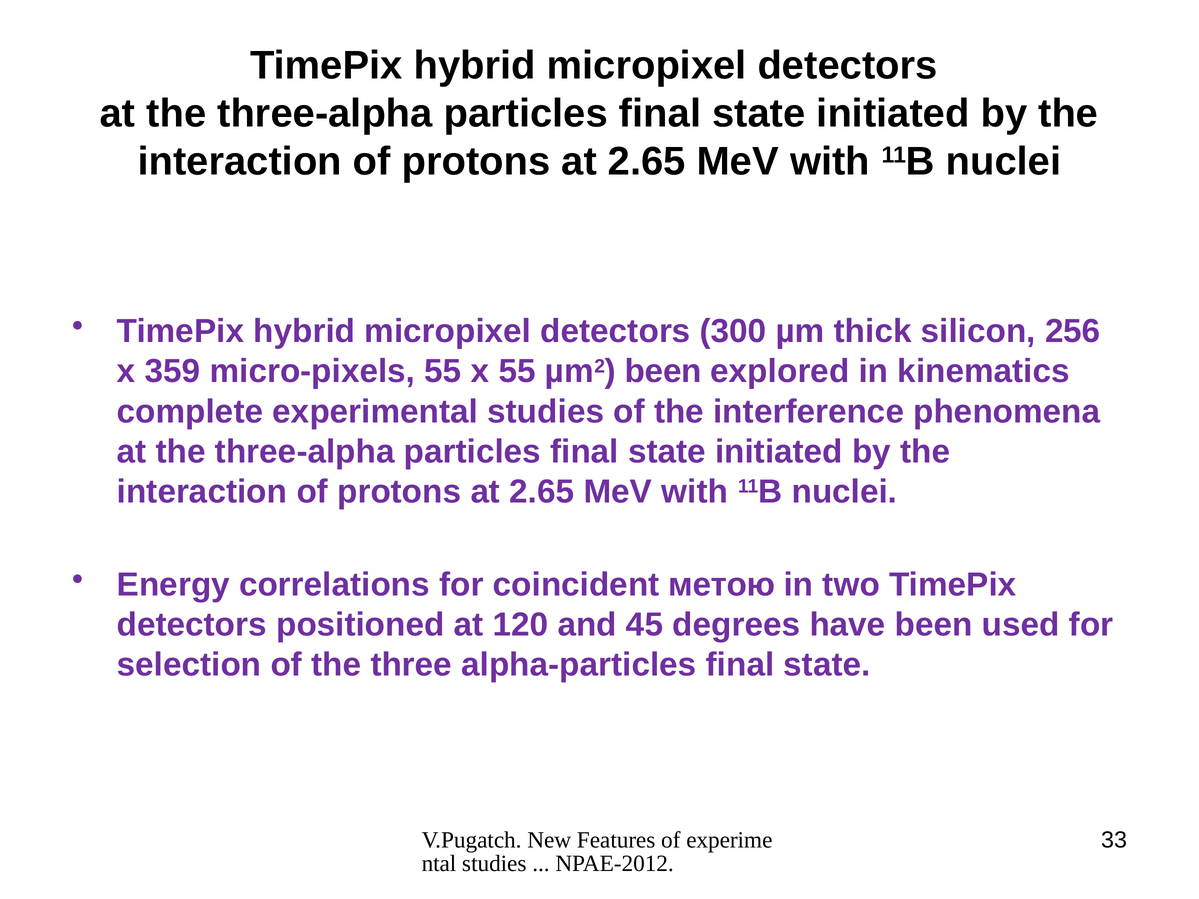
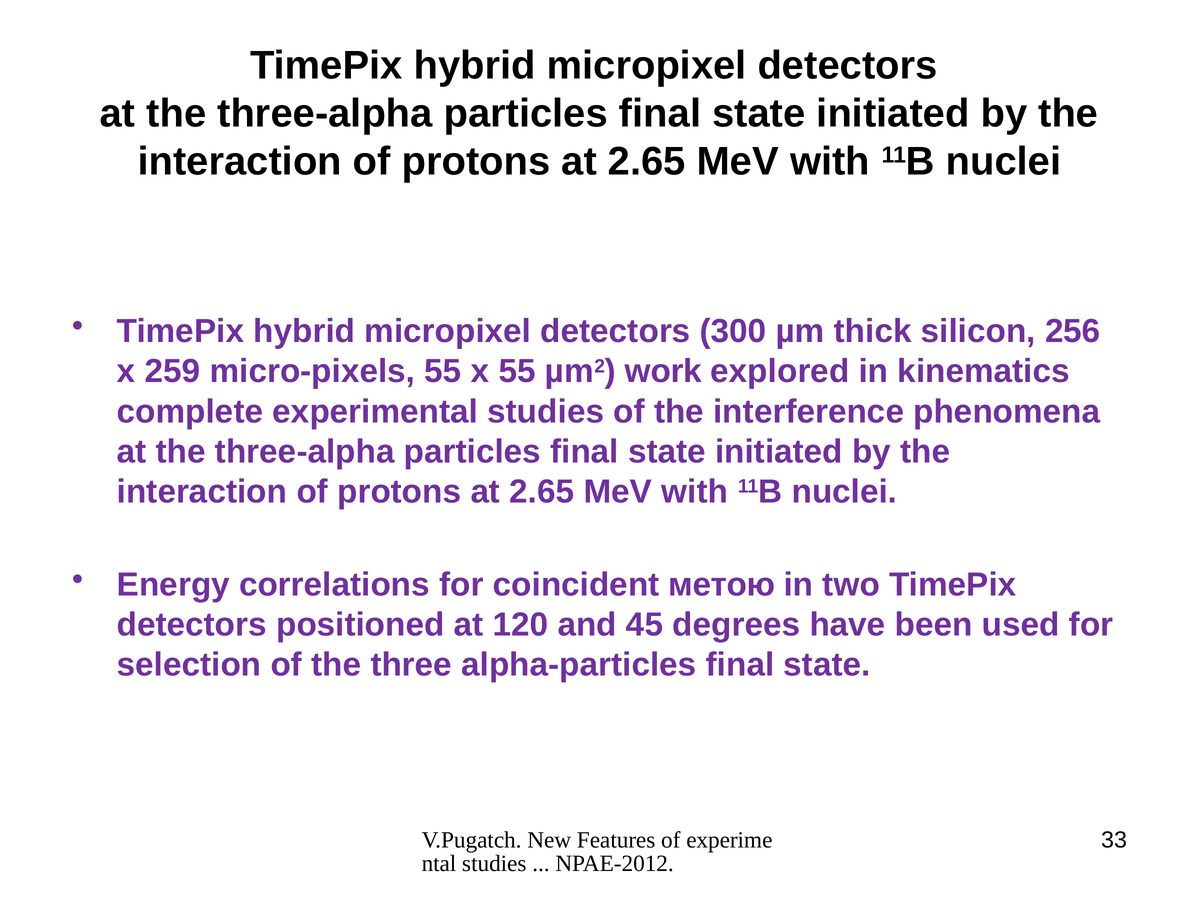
359: 359 -> 259
µm2 been: been -> work
